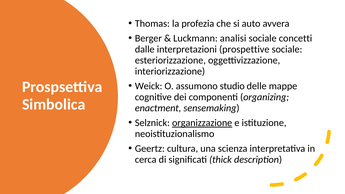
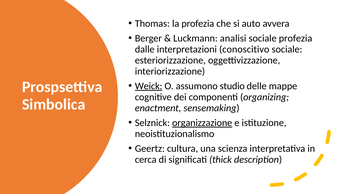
sociale concetti: concetti -> profezia
prospettive: prospettive -> conoscitivo
Weick underline: none -> present
